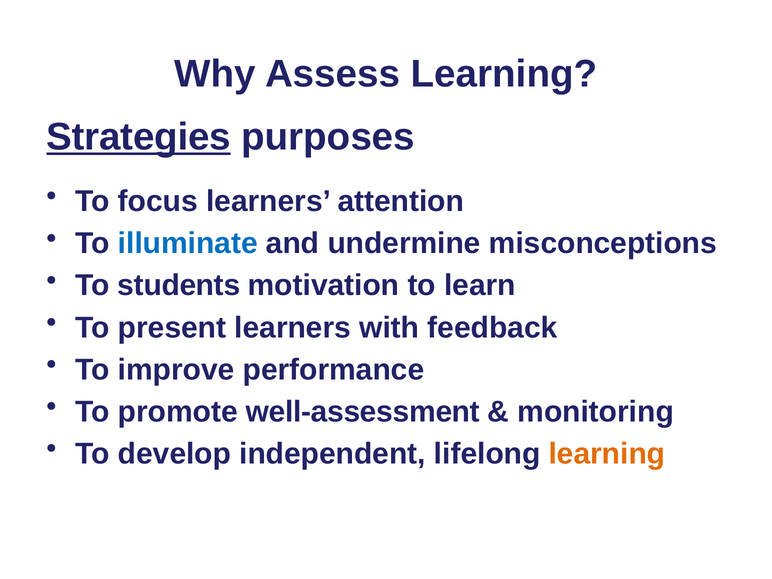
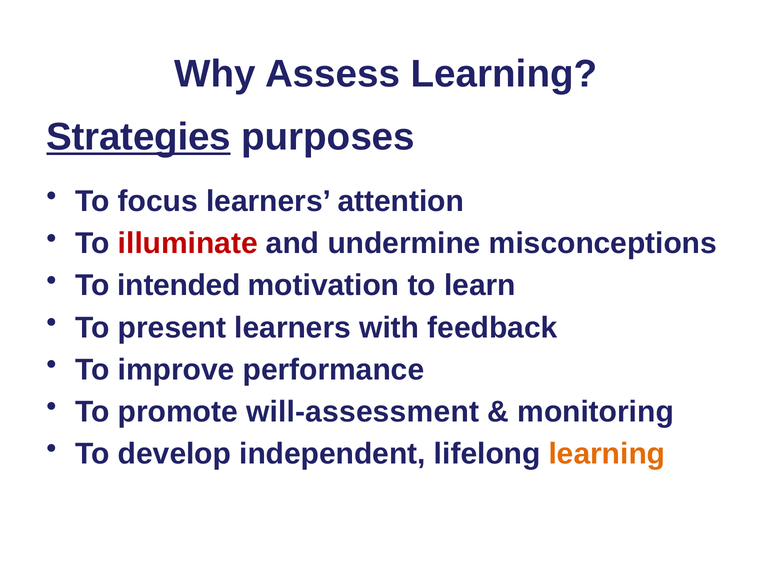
illuminate colour: blue -> red
students: students -> intended
well-assessment: well-assessment -> will-assessment
